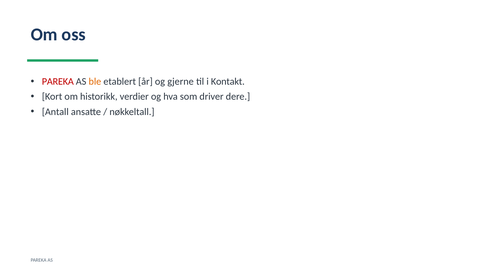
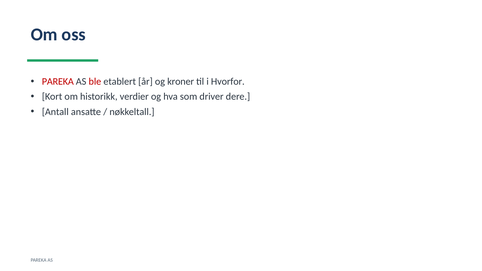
ble colour: orange -> red
gjerne: gjerne -> kroner
Kontakt: Kontakt -> Hvorfor
